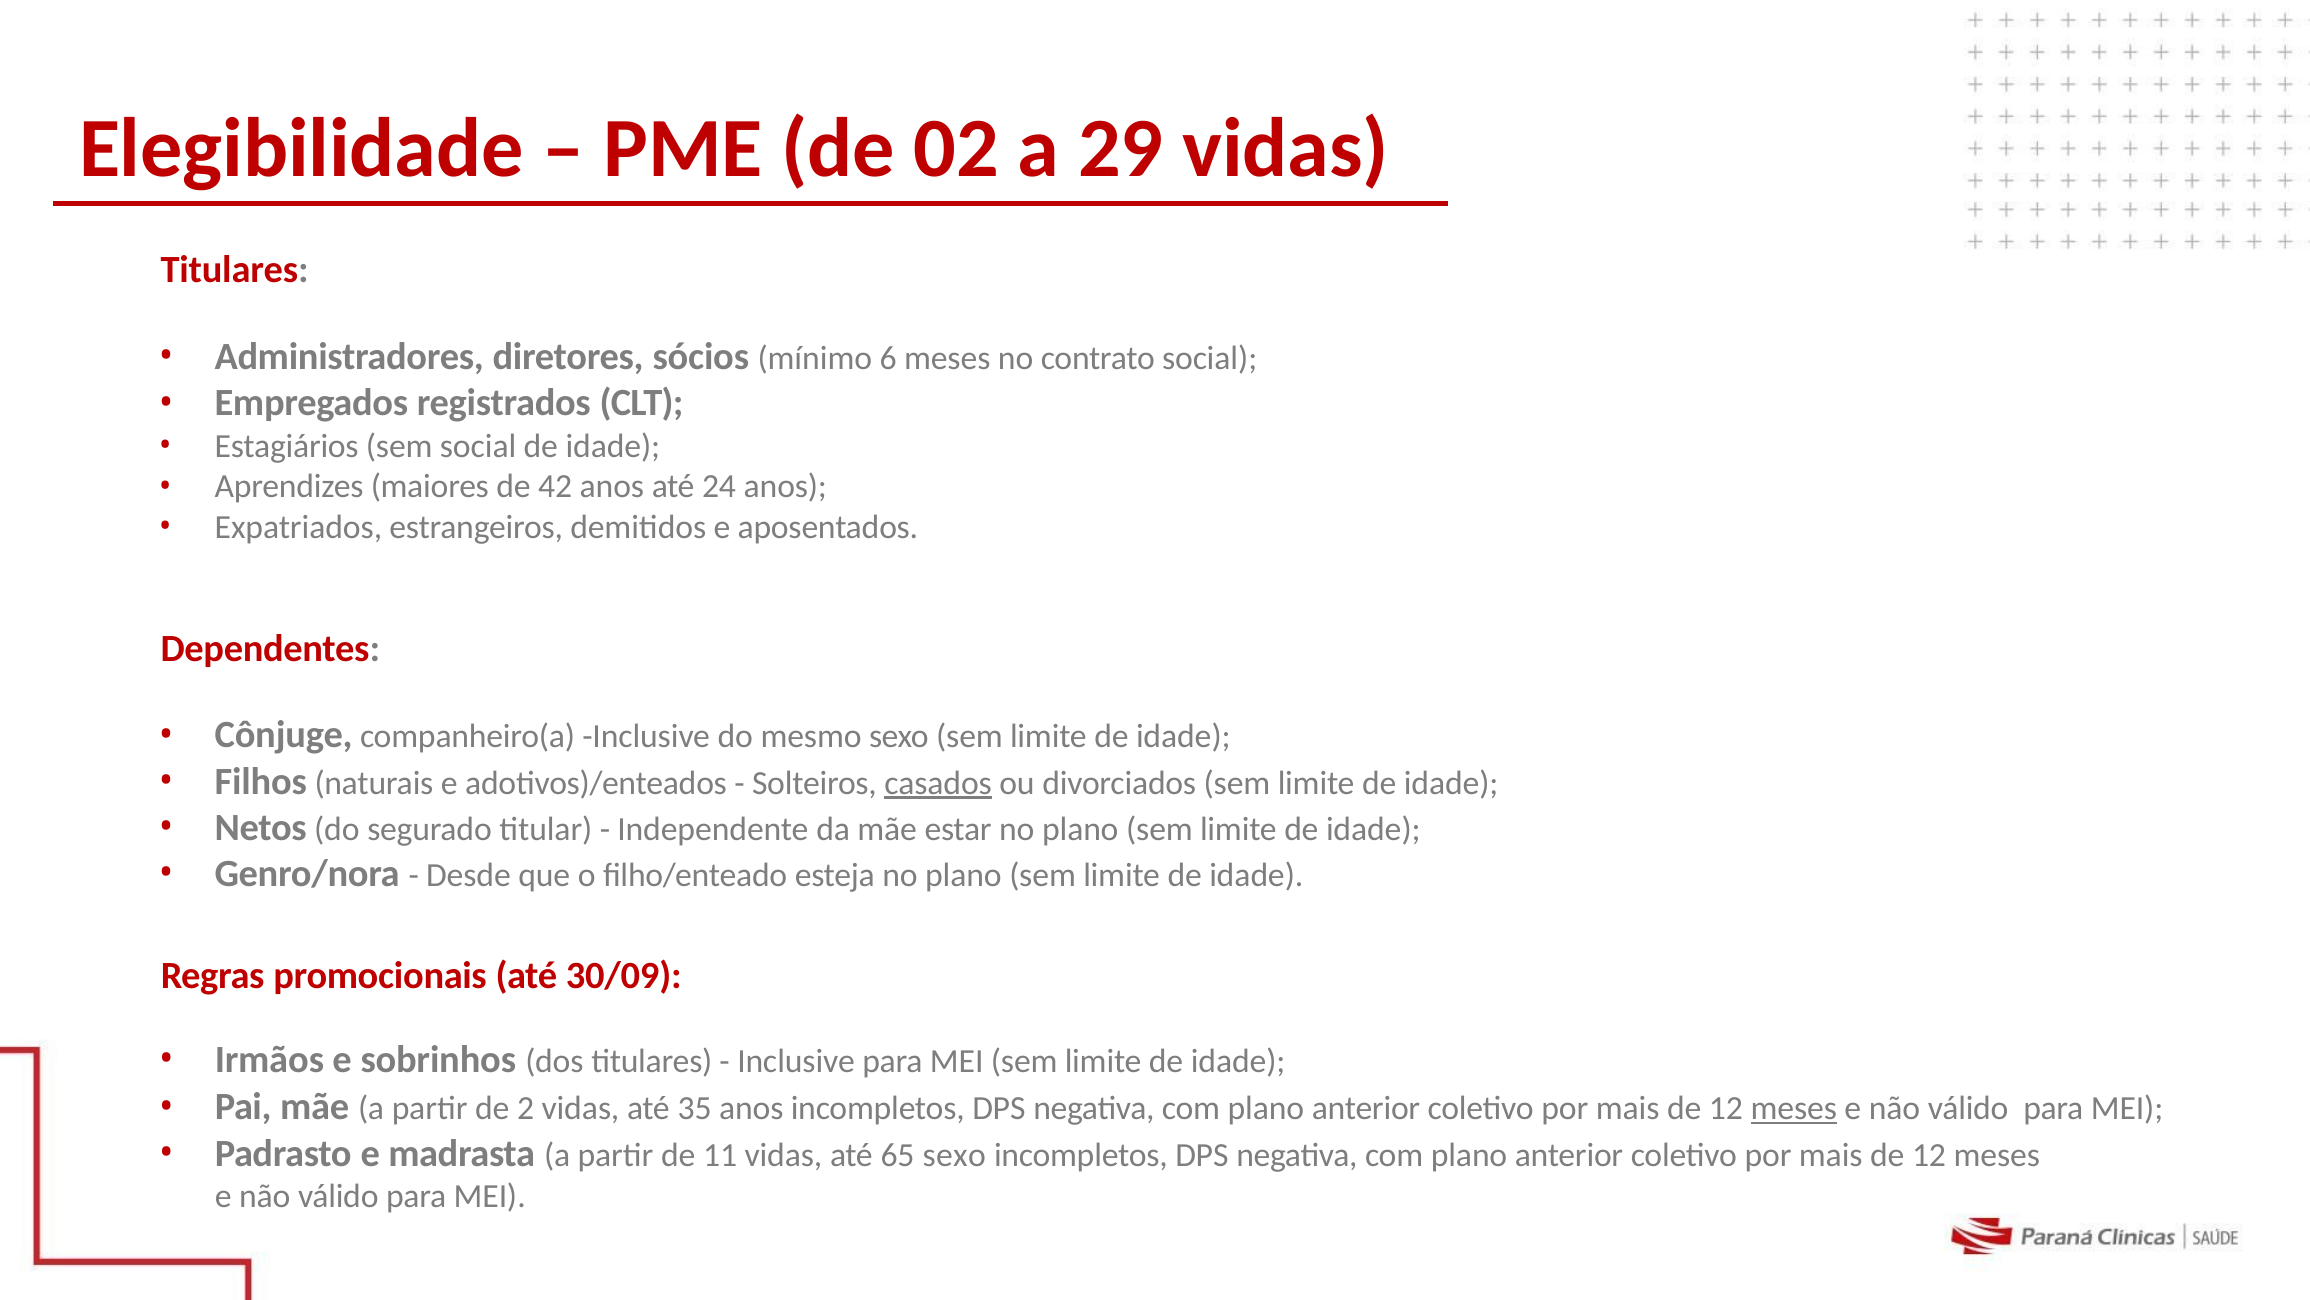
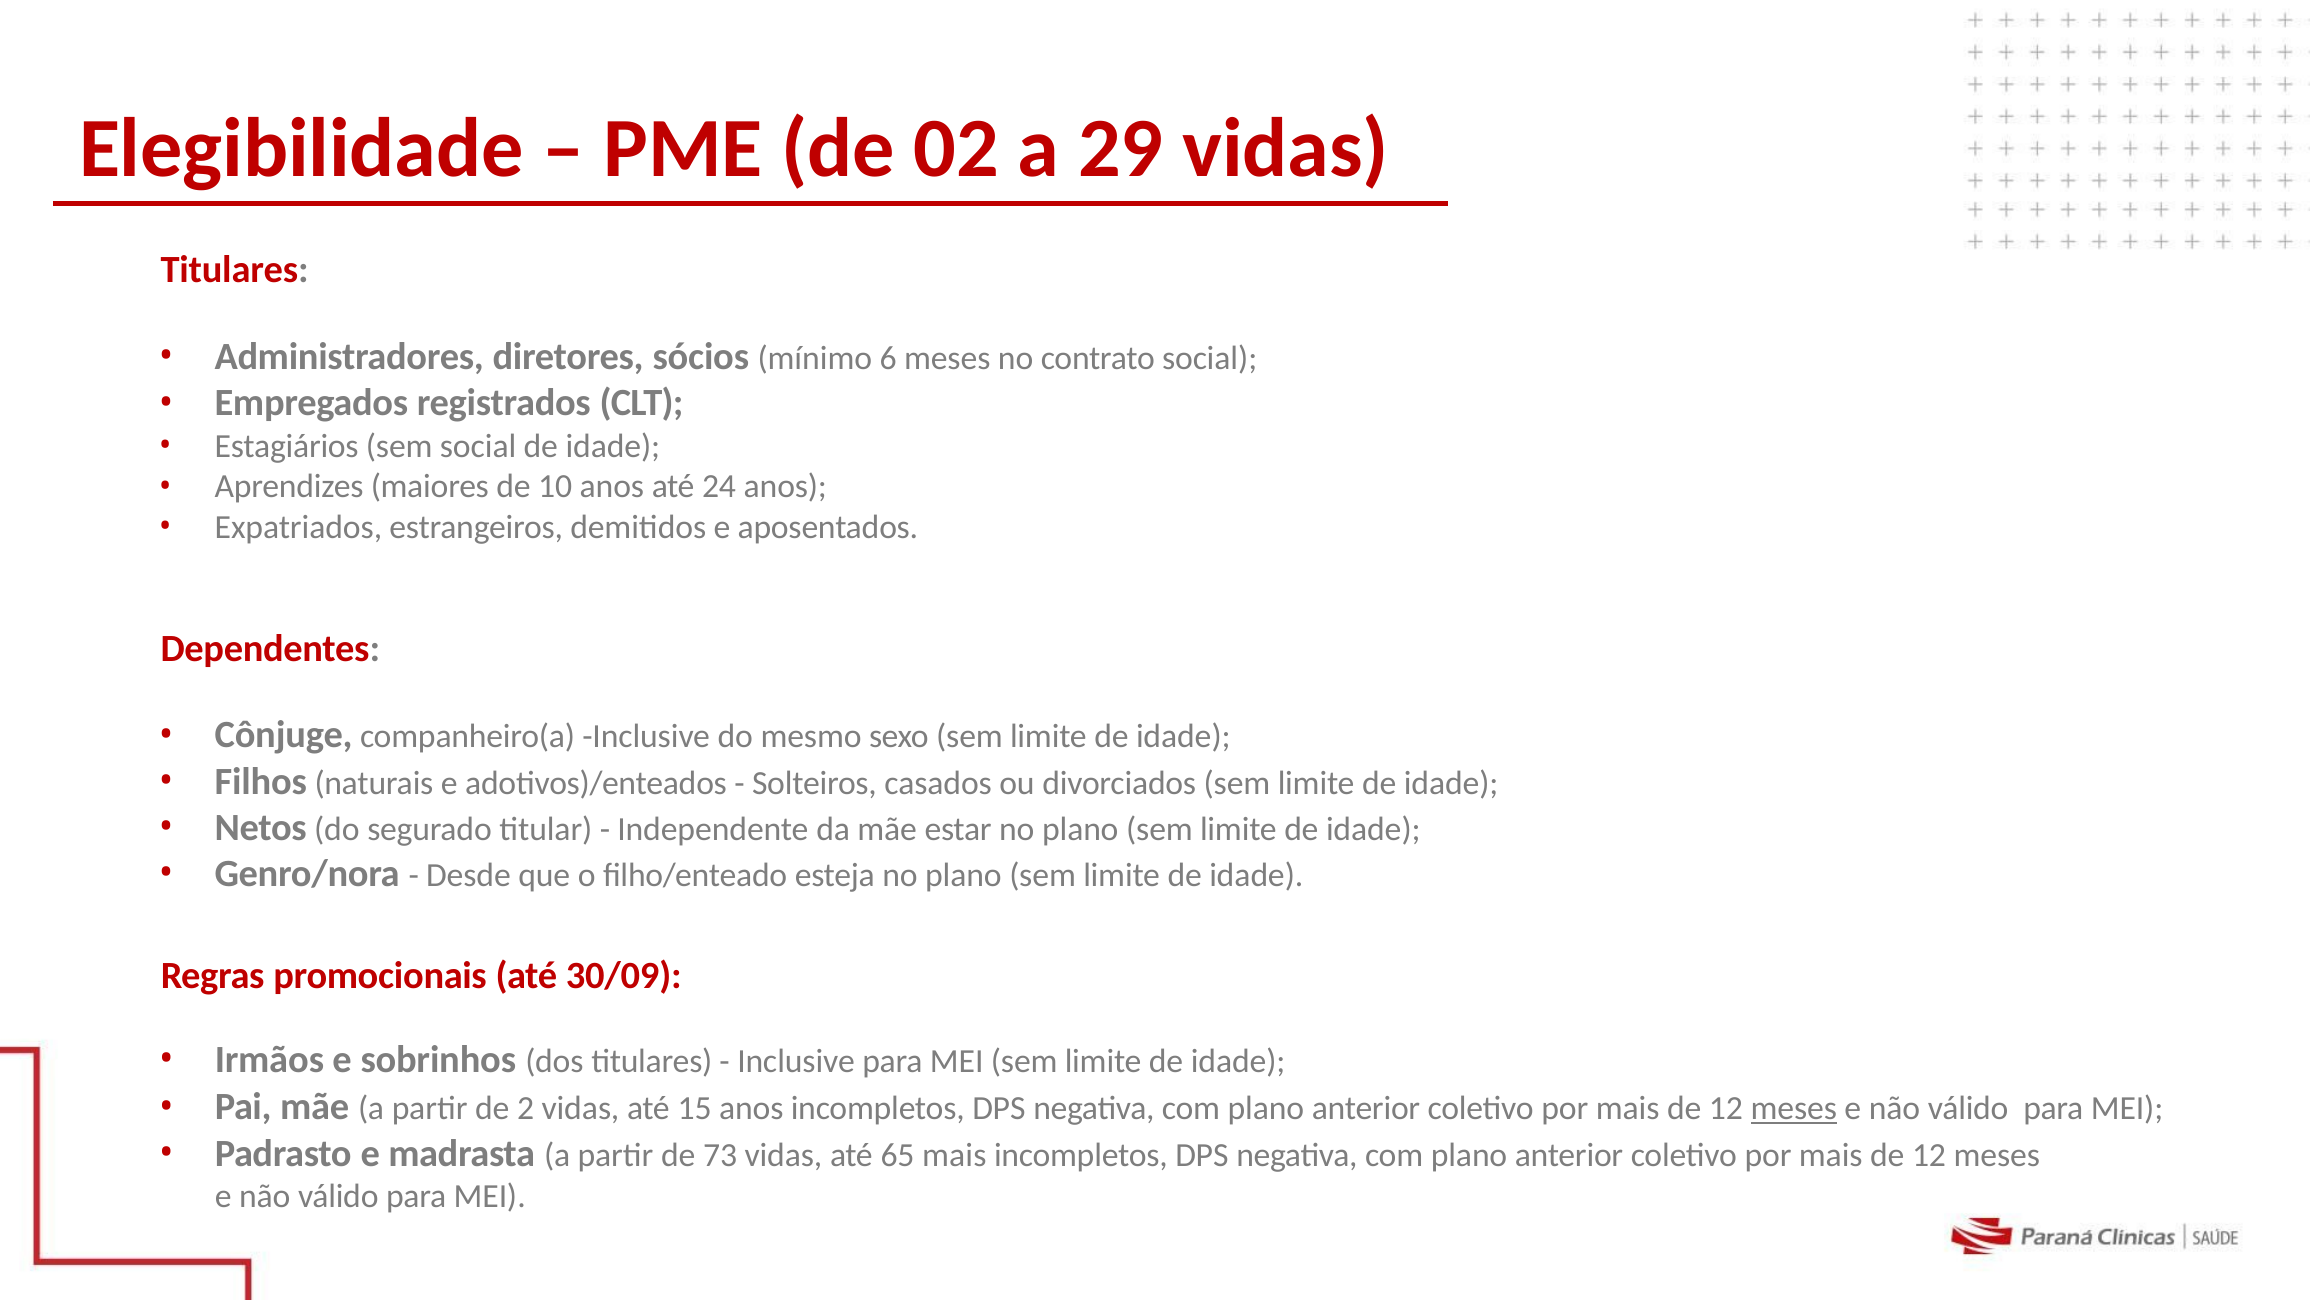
42: 42 -> 10
casados underline: present -> none
35: 35 -> 15
11: 11 -> 73
65 sexo: sexo -> mais
